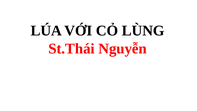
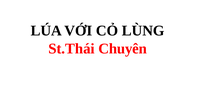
Nguyễn: Nguyễn -> Chuyên
